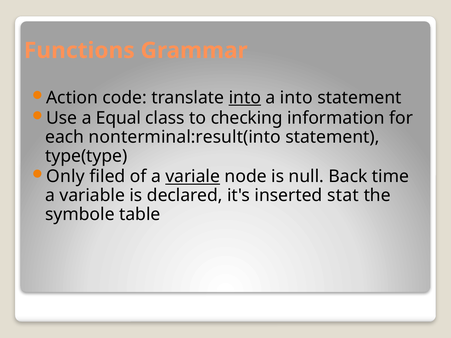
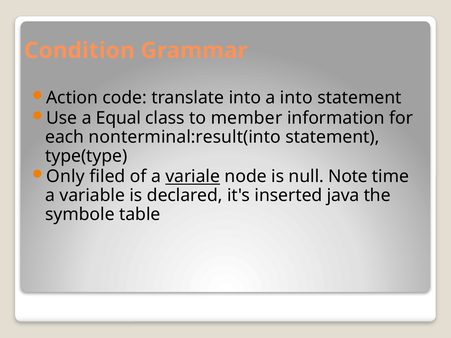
Functions: Functions -> Condition
into at (245, 98) underline: present -> none
checking: checking -> member
Back: Back -> Note
stat: stat -> java
